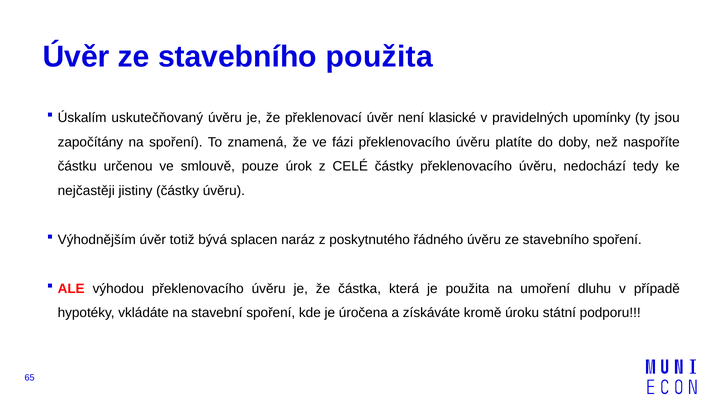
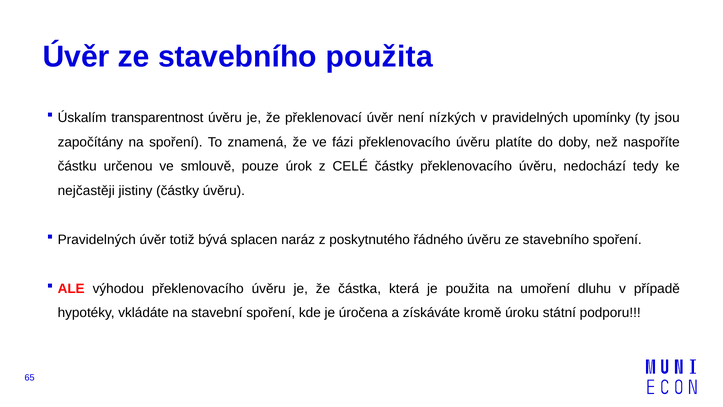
uskutečňovaný: uskutečňovaný -> transparentnost
klasické: klasické -> nízkých
Výhodnějším at (97, 240): Výhodnějším -> Pravidelných
